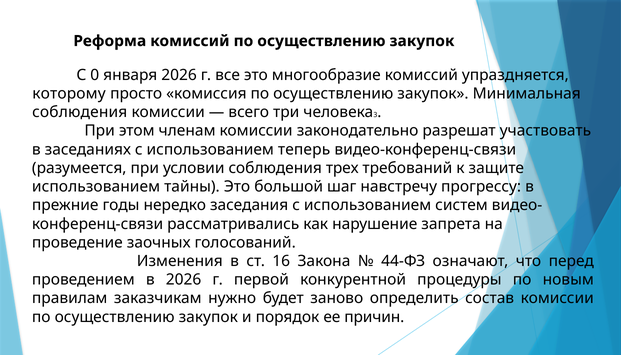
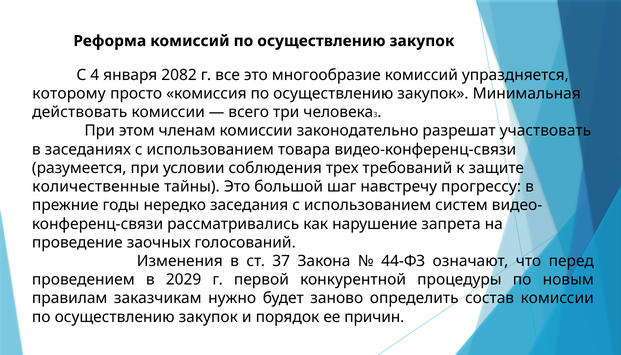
0: 0 -> 4
января 2026: 2026 -> 2082
соблюдения at (80, 112): соблюдения -> действовать
теперь: теперь -> товара
использованием at (96, 187): использованием -> количественные
16: 16 -> 37
в 2026: 2026 -> 2029
